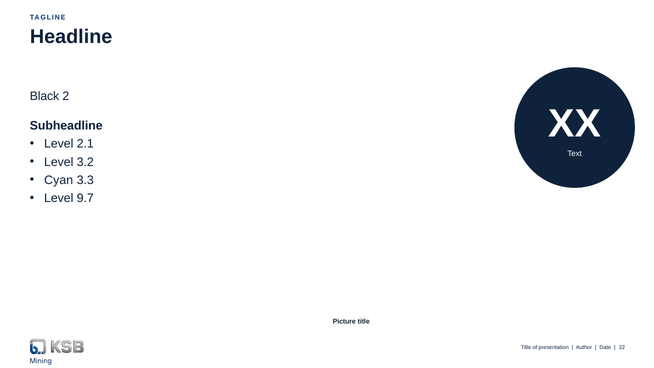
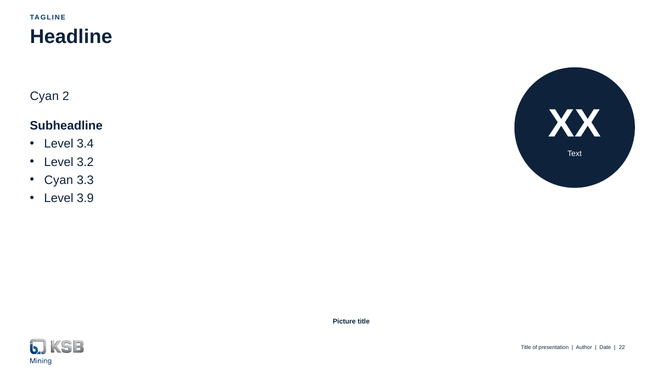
Black at (44, 96): Black -> Cyan
2.1: 2.1 -> 3.4
9.7: 9.7 -> 3.9
